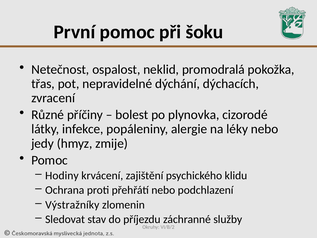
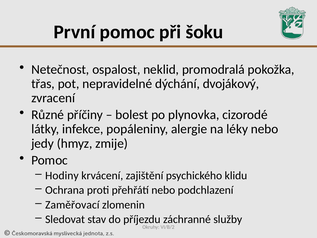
dýchacích: dýchacích -> dvojákový
Výstražníky: Výstražníky -> Zaměřovací
